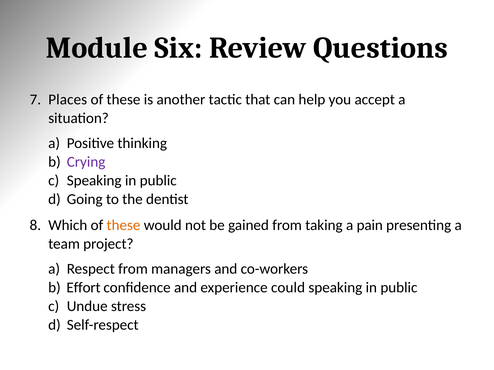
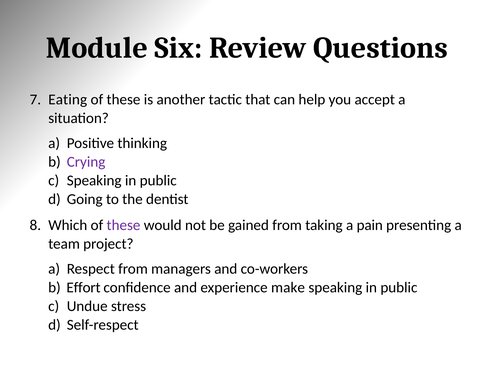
Places: Places -> Eating
these at (123, 226) colour: orange -> purple
could: could -> make
